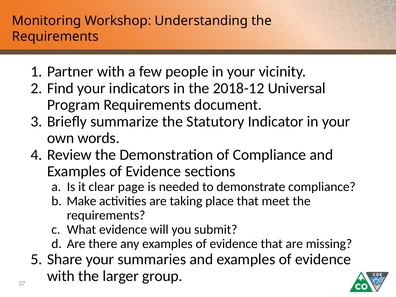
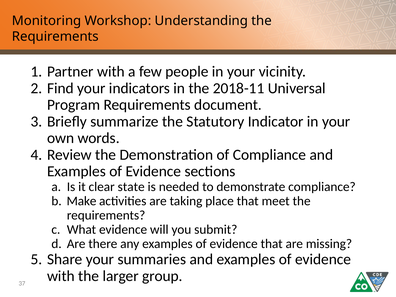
2018-12: 2018-12 -> 2018-11
page: page -> state
